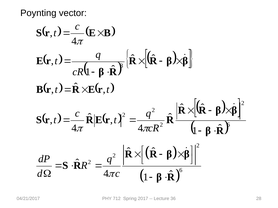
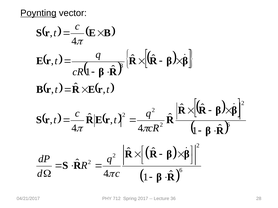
Poynting underline: none -> present
